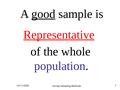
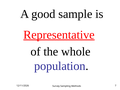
good underline: present -> none
